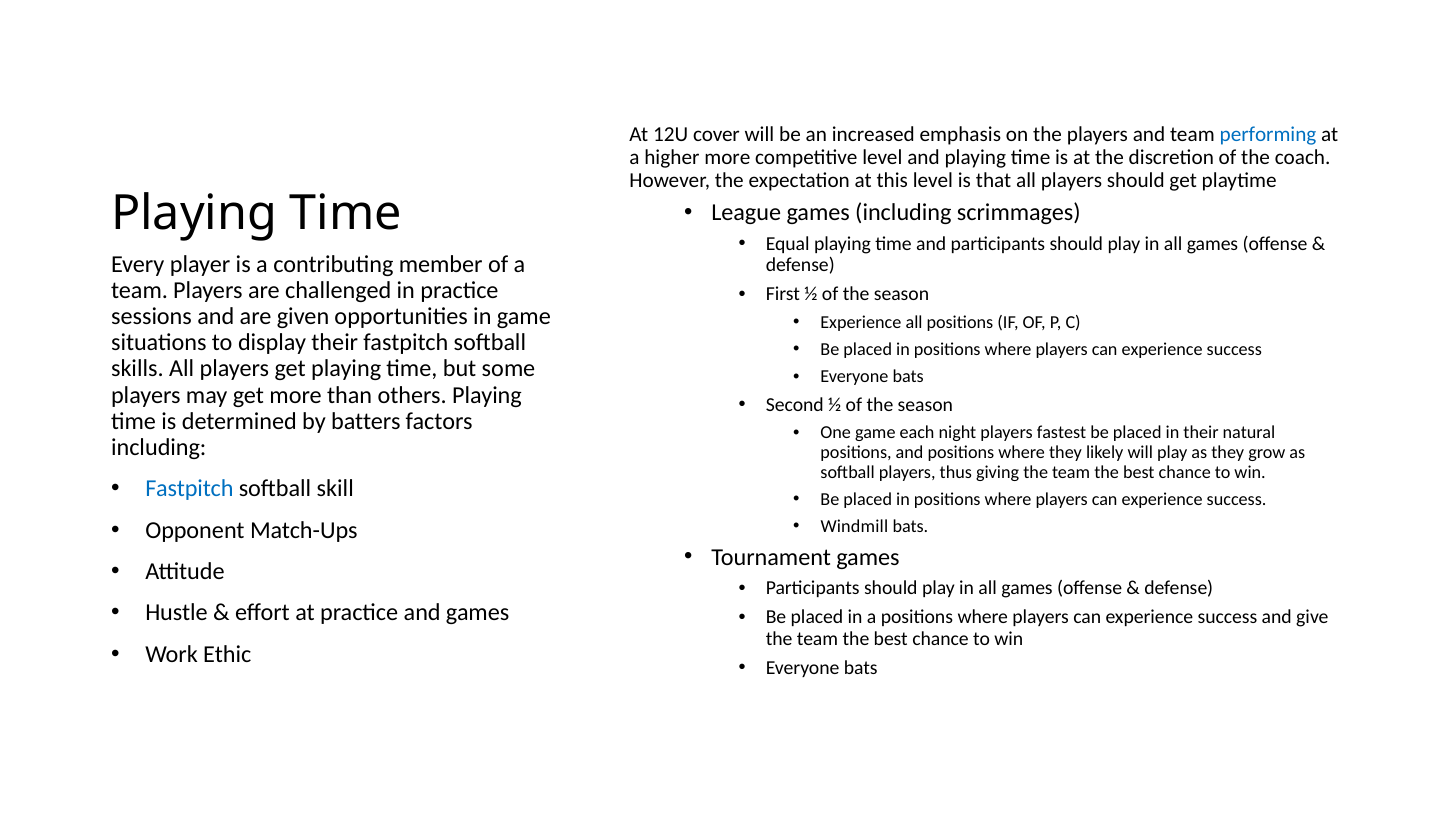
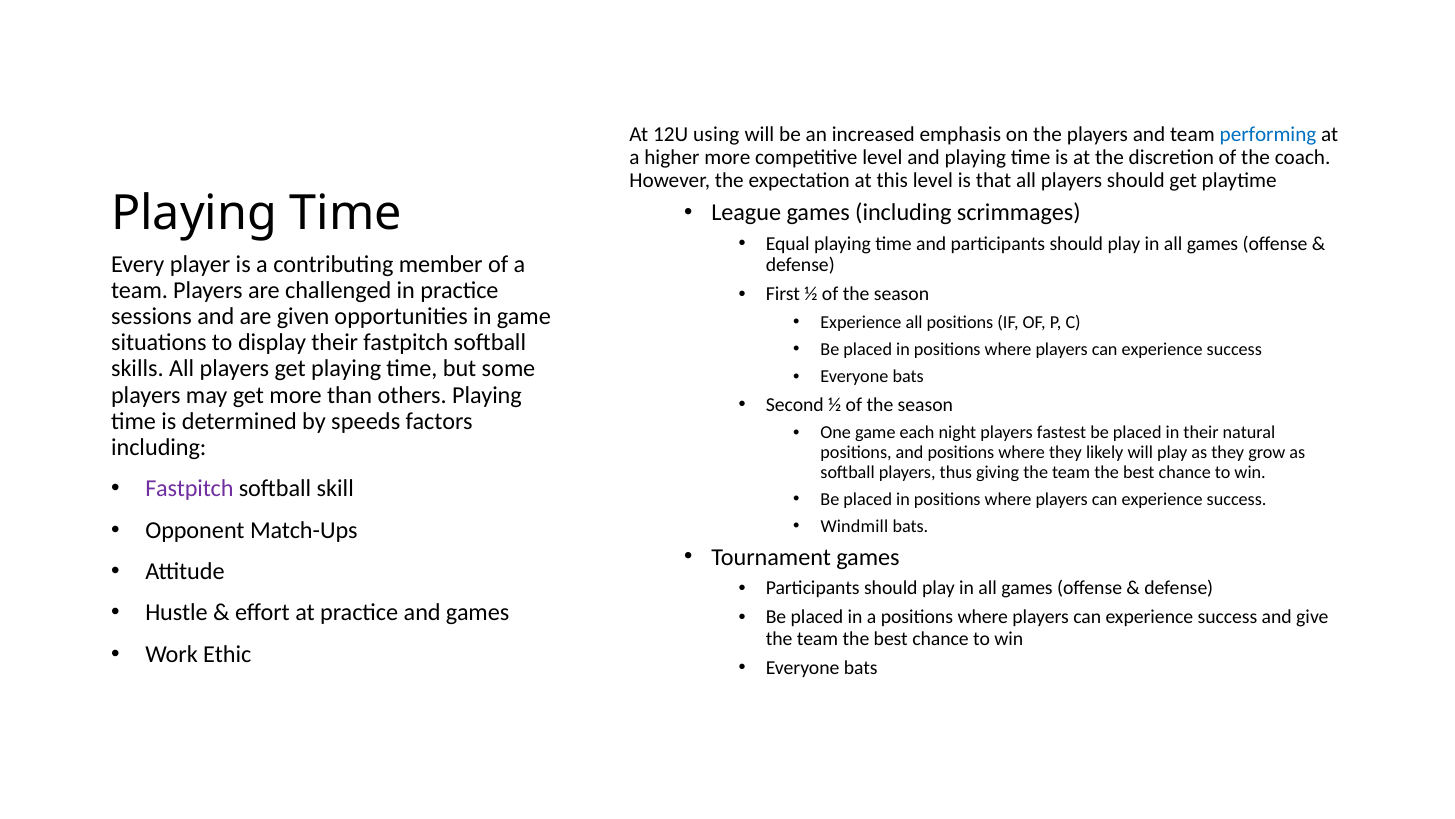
cover: cover -> using
batters: batters -> speeds
Fastpitch at (189, 488) colour: blue -> purple
